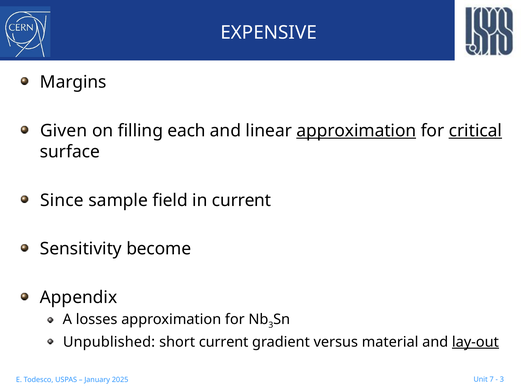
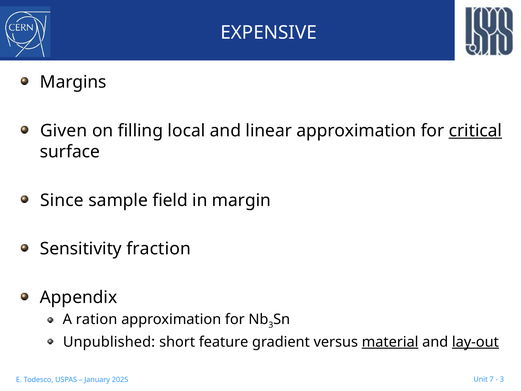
each: each -> local
approximation at (356, 131) underline: present -> none
in current: current -> margin
become: become -> fraction
losses: losses -> ration
short current: current -> feature
material underline: none -> present
